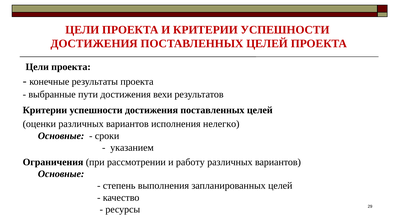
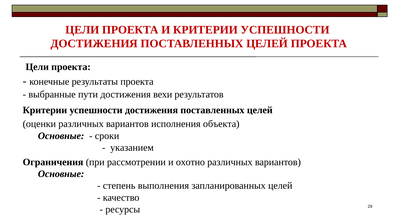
нелегко: нелегко -> объекта
работу: работу -> охотно
